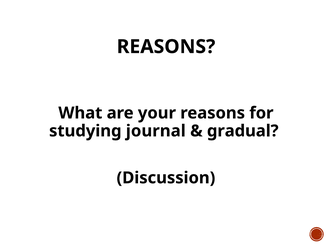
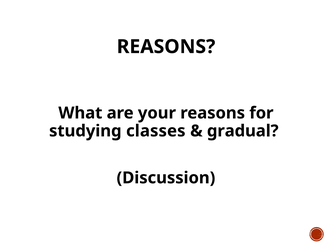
journal: journal -> classes
